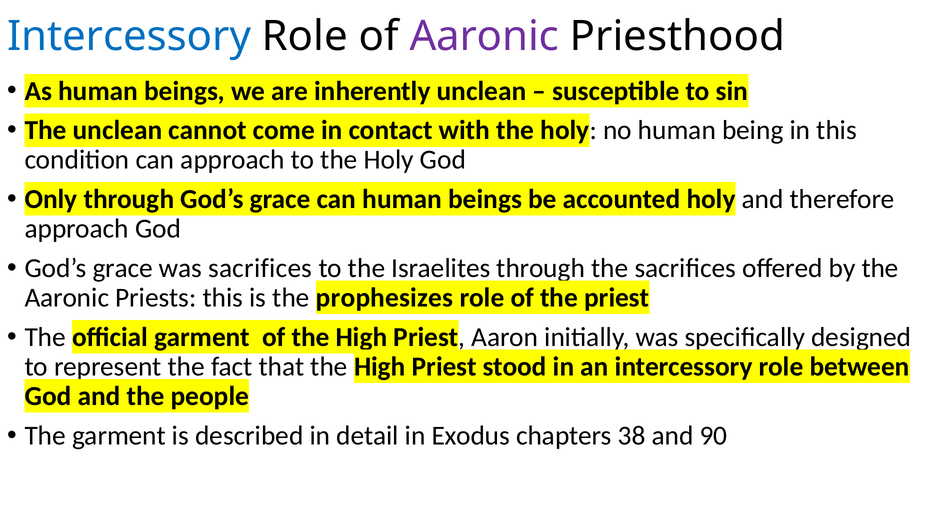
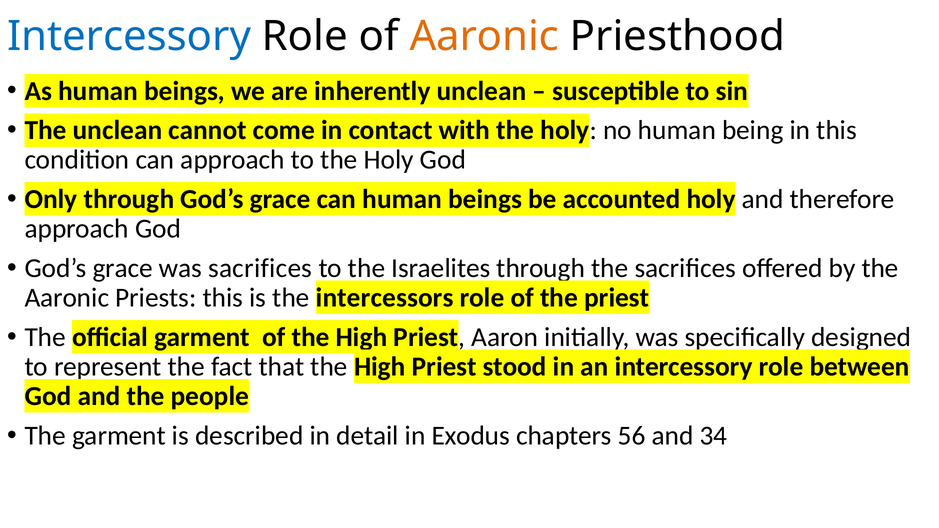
Aaronic at (484, 36) colour: purple -> orange
prophesizes: prophesizes -> intercessors
38: 38 -> 56
90: 90 -> 34
